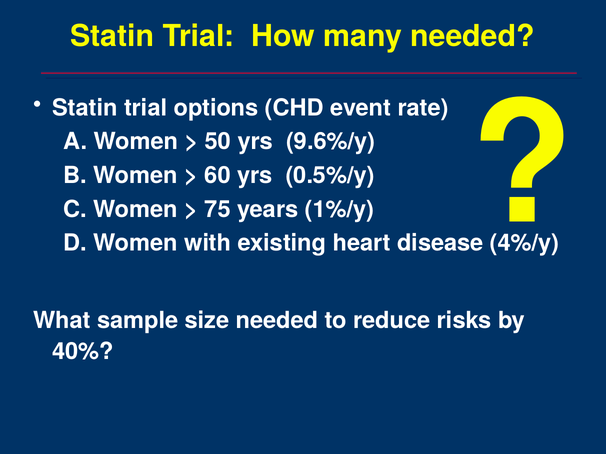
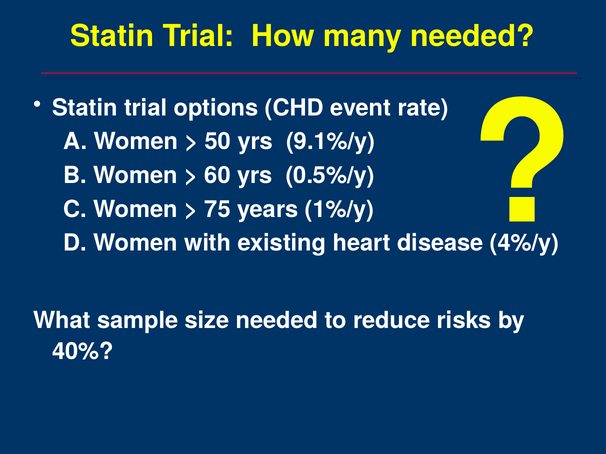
9.6%/y: 9.6%/y -> 9.1%/y
